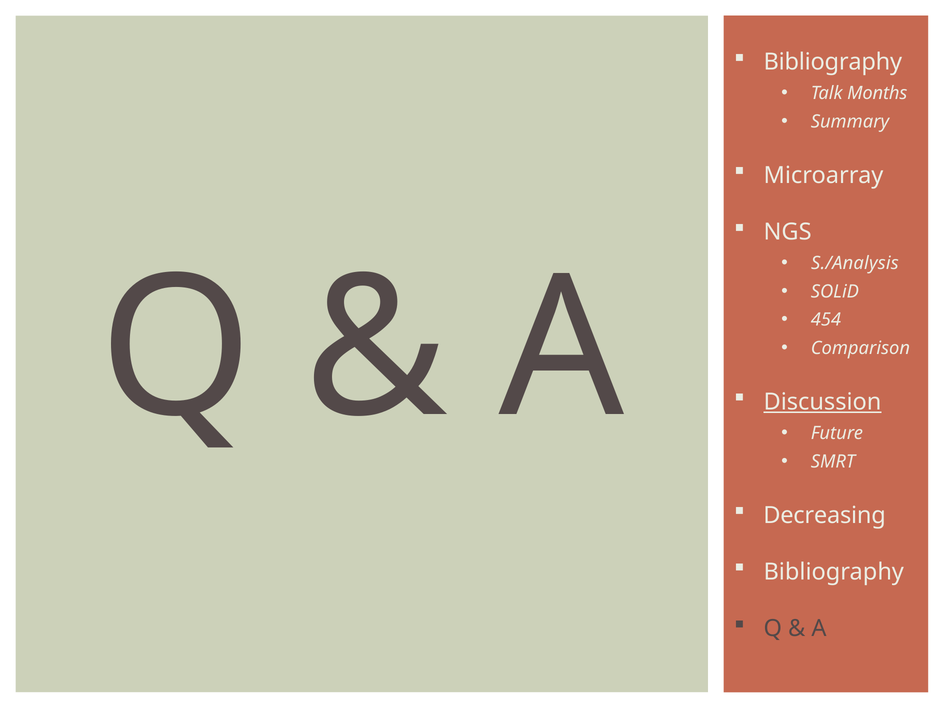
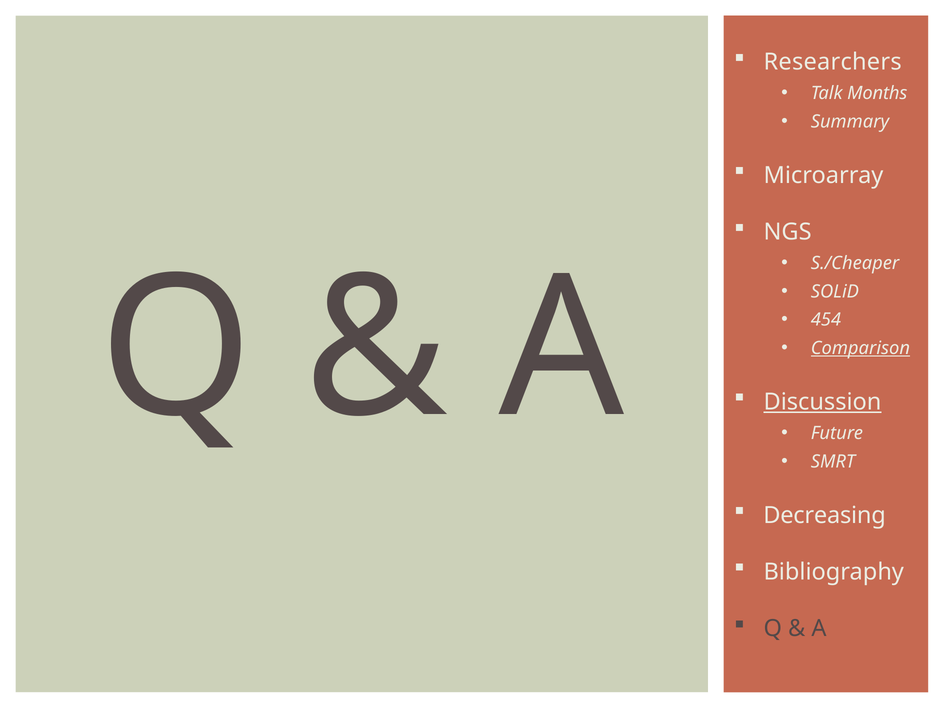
Bibliography at (833, 62): Bibliography -> Researchers
S./Analysis: S./Analysis -> S./Cheaper
Comparison underline: none -> present
